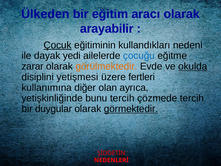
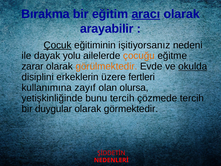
Ülkeden: Ülkeden -> Bırakma
aracı underline: none -> present
kullandıkları: kullandıkları -> işitiyorsanız
yedi: yedi -> yolu
çocuğu colour: blue -> orange
yetişmesi: yetişmesi -> erkeklerin
diğer: diğer -> zayıf
ayrıca: ayrıca -> olursa
görmektedir underline: present -> none
